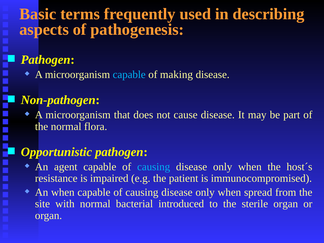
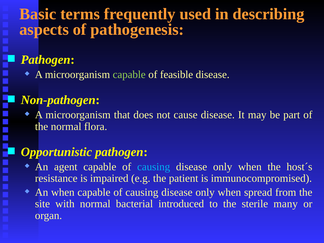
capable at (129, 74) colour: light blue -> light green
making: making -> feasible
sterile organ: organ -> many
